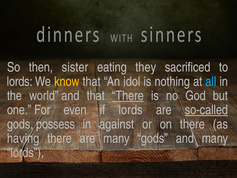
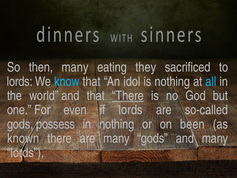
then sister: sister -> many
know colour: yellow -> light blue
so-called underline: present -> none
in against: against -> nothing
on there: there -> been
having: having -> known
